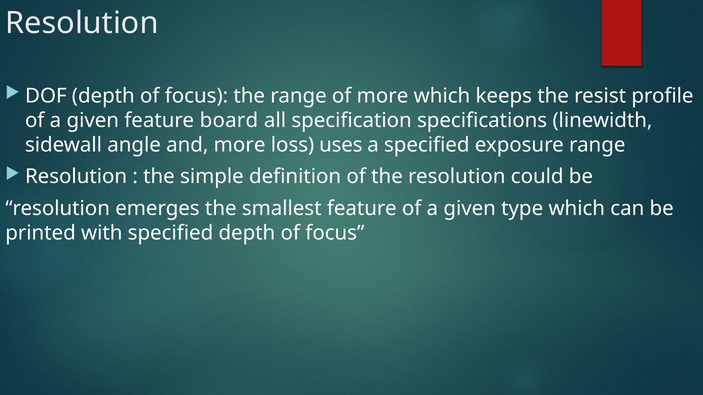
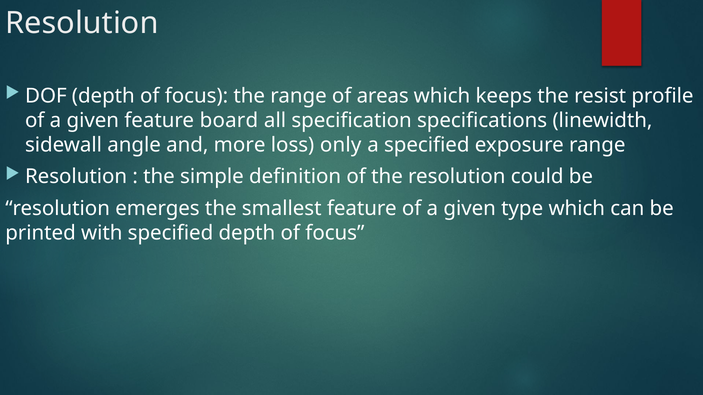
of more: more -> areas
uses: uses -> only
